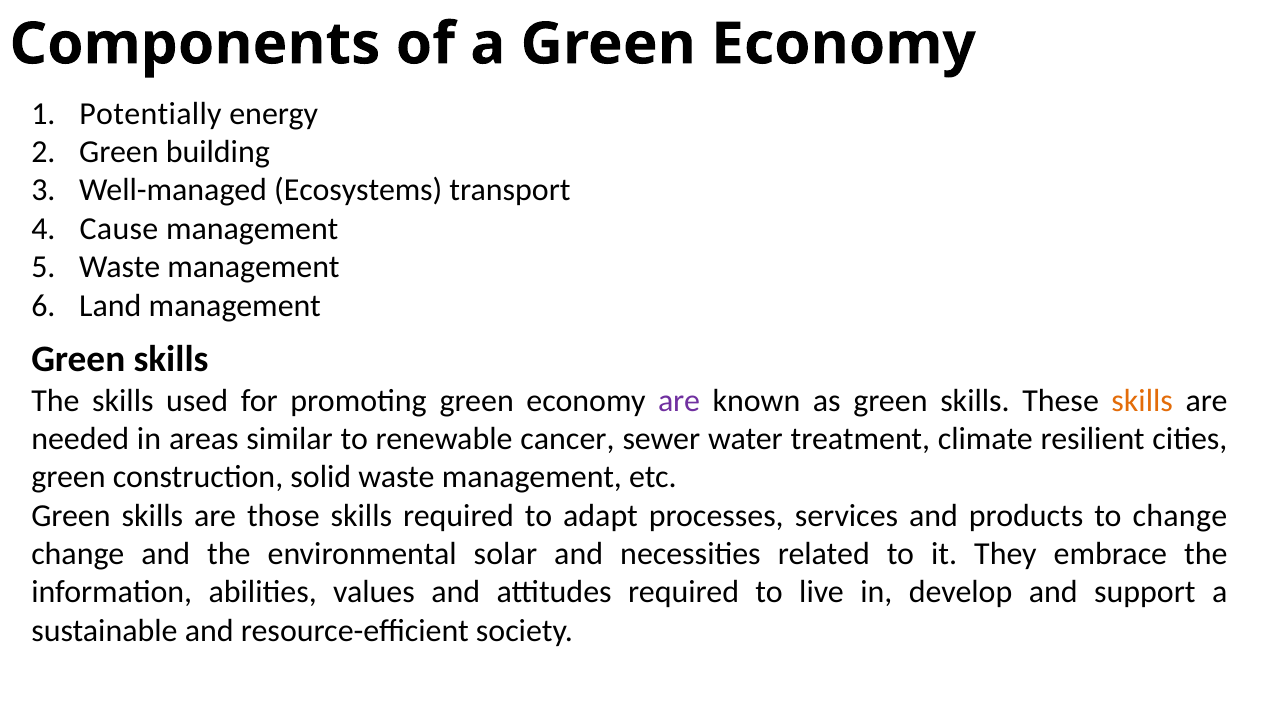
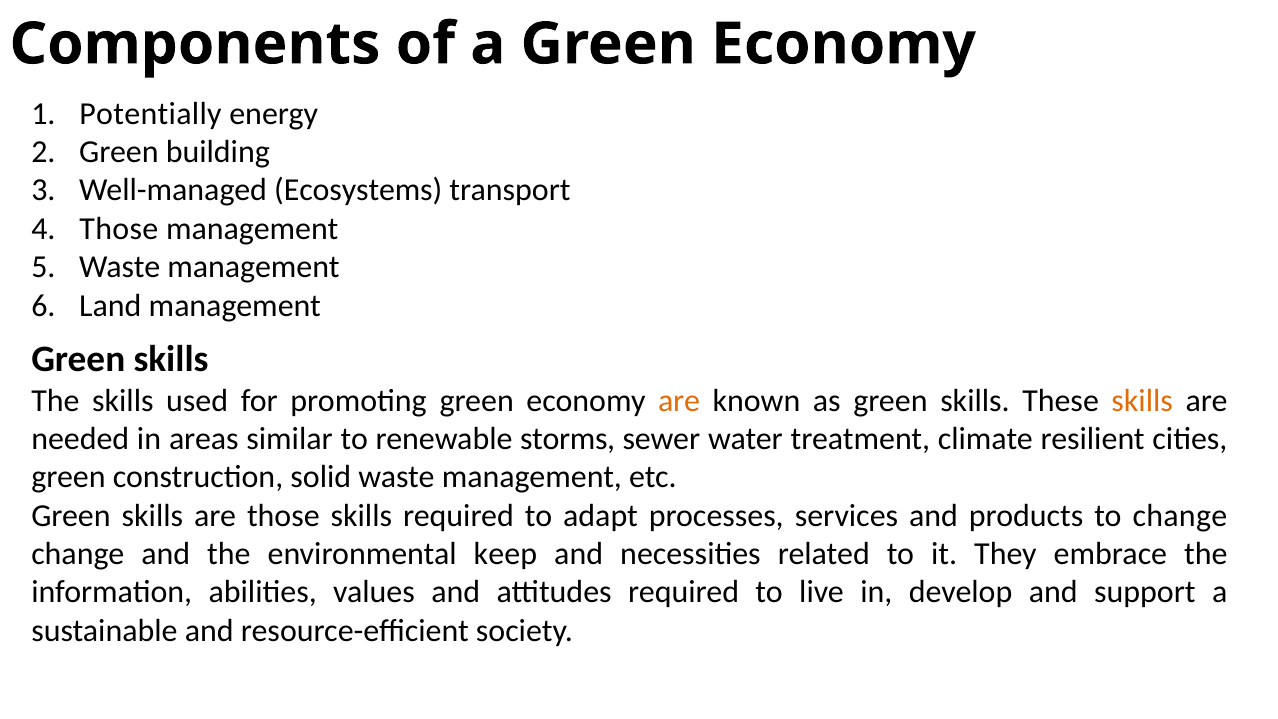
Cause at (119, 229): Cause -> Those
are at (679, 400) colour: purple -> orange
cancer: cancer -> storms
solar: solar -> keep
